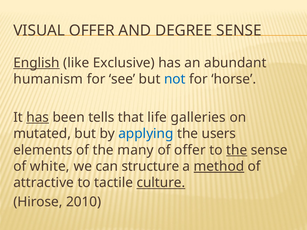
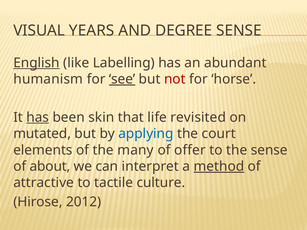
VISUAL OFFER: OFFER -> YEARS
Exclusive: Exclusive -> Labelling
see underline: none -> present
not colour: blue -> red
tells: tells -> skin
galleries: galleries -> revisited
users: users -> court
the at (237, 150) underline: present -> none
white: white -> about
structure: structure -> interpret
culture underline: present -> none
2010: 2010 -> 2012
